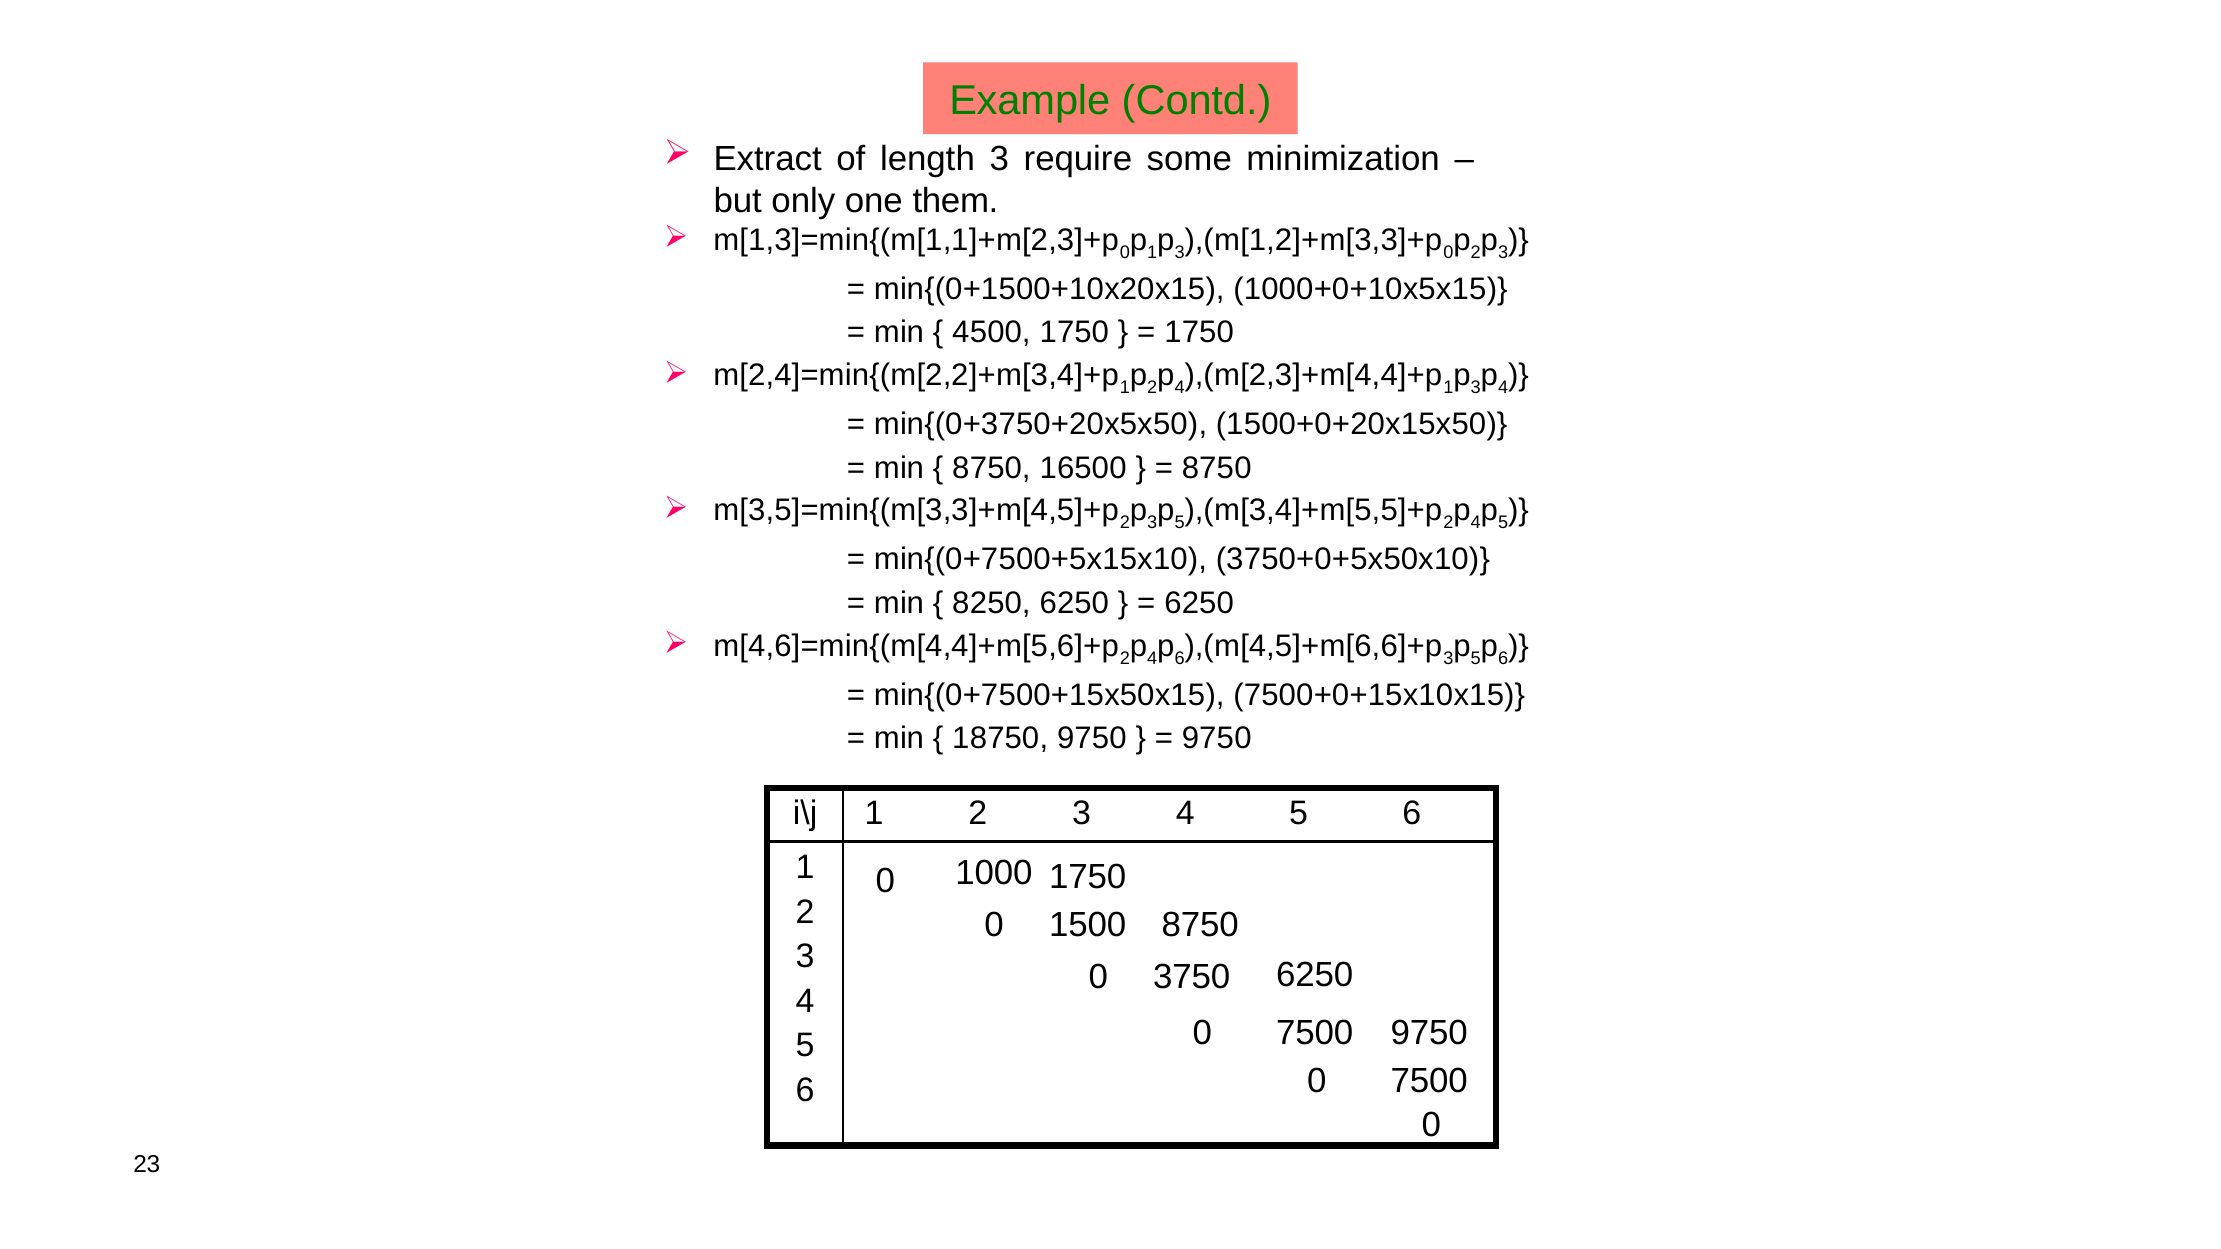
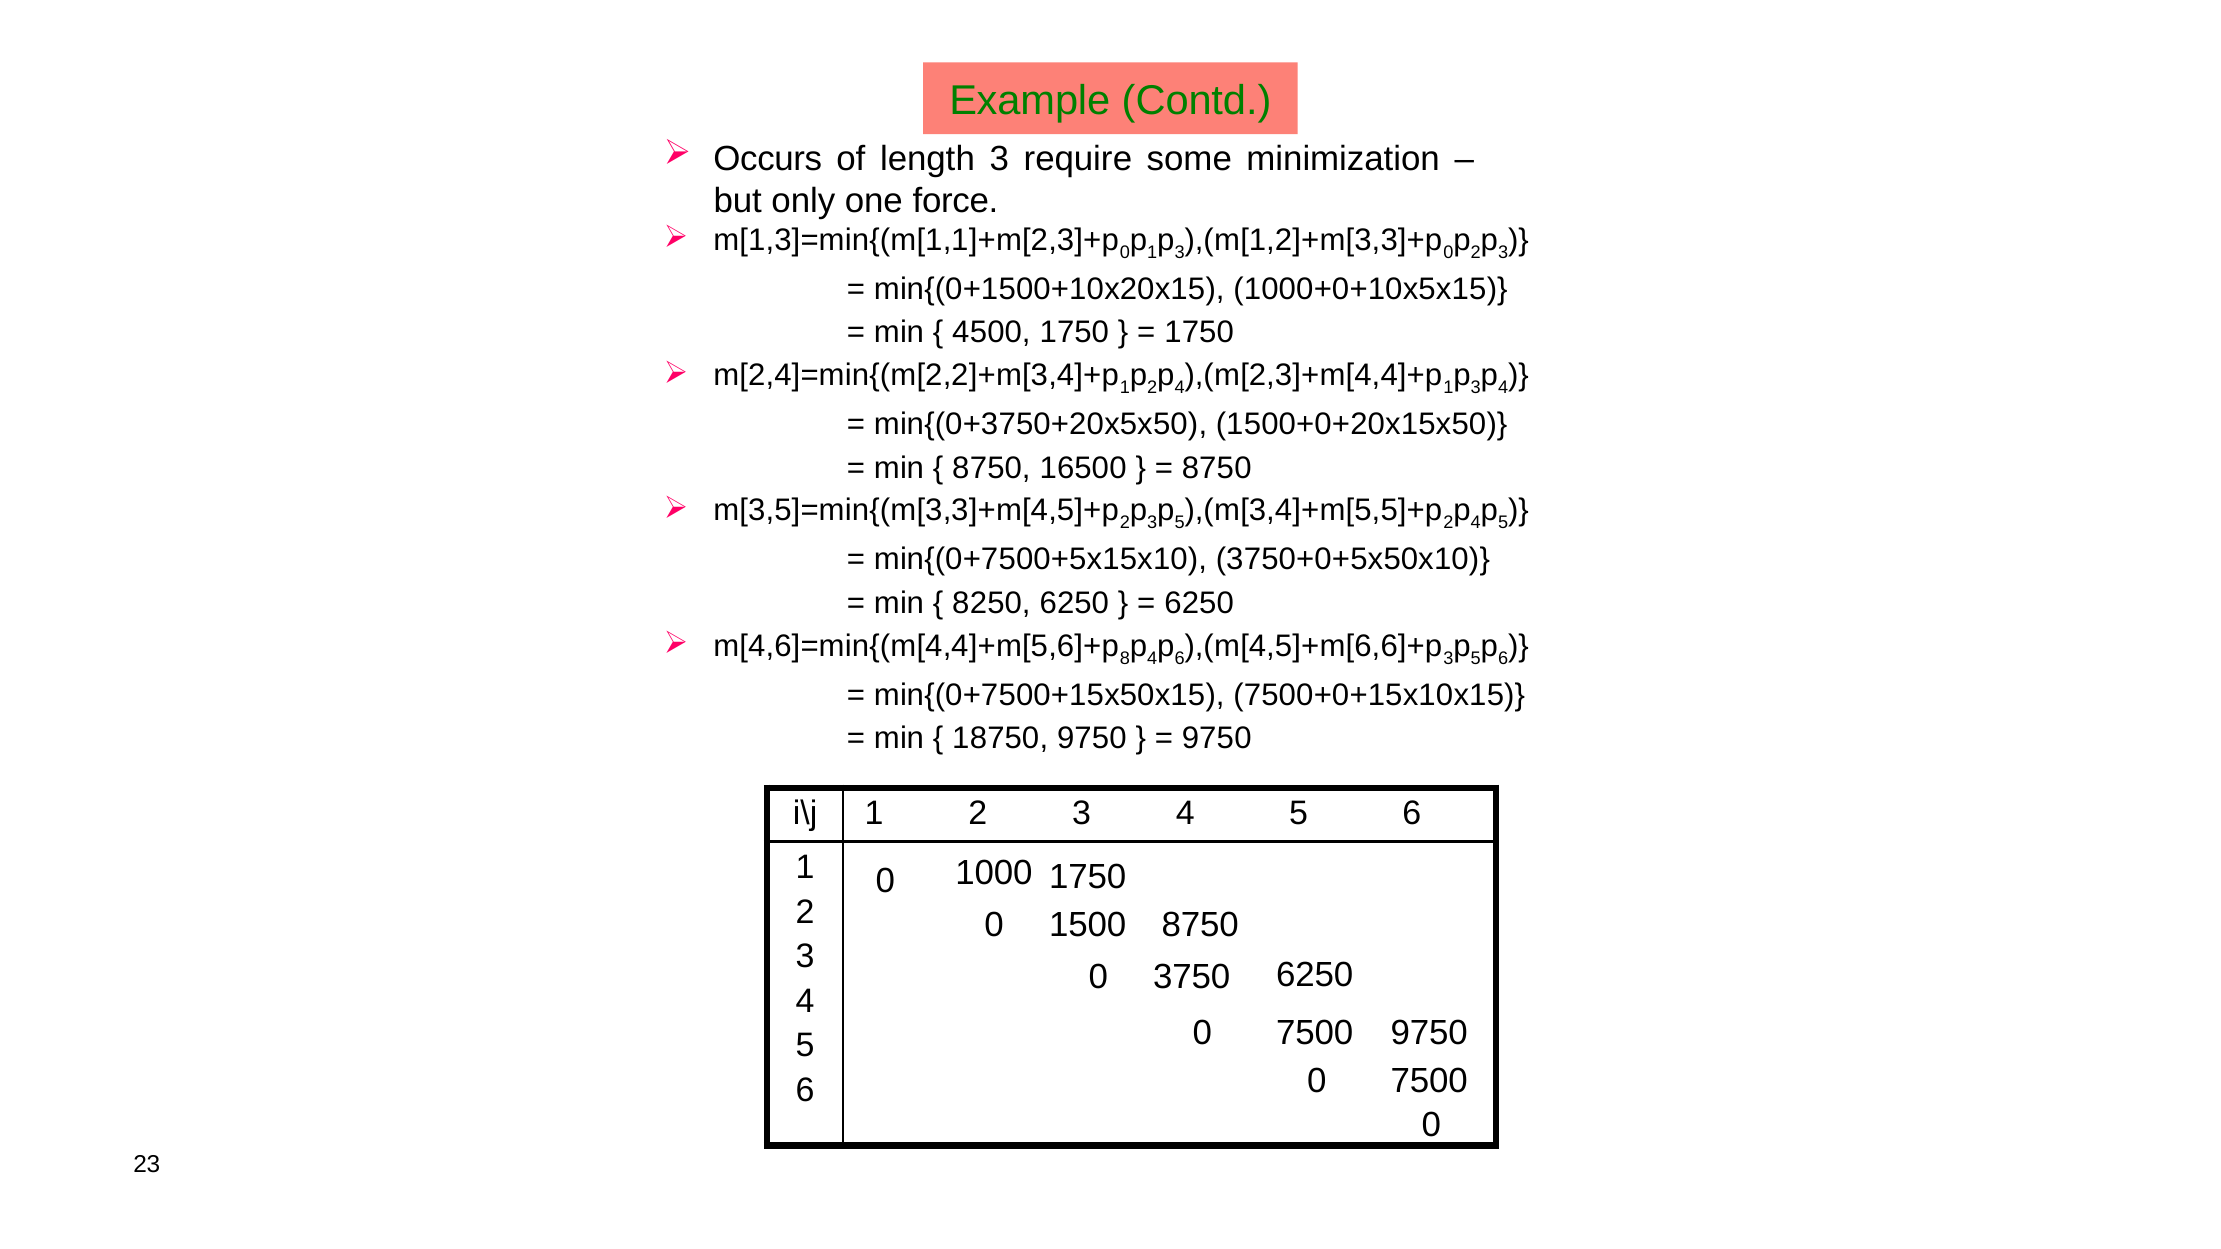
Extract: Extract -> Occurs
them: them -> force
2 at (1125, 658): 2 -> 8
